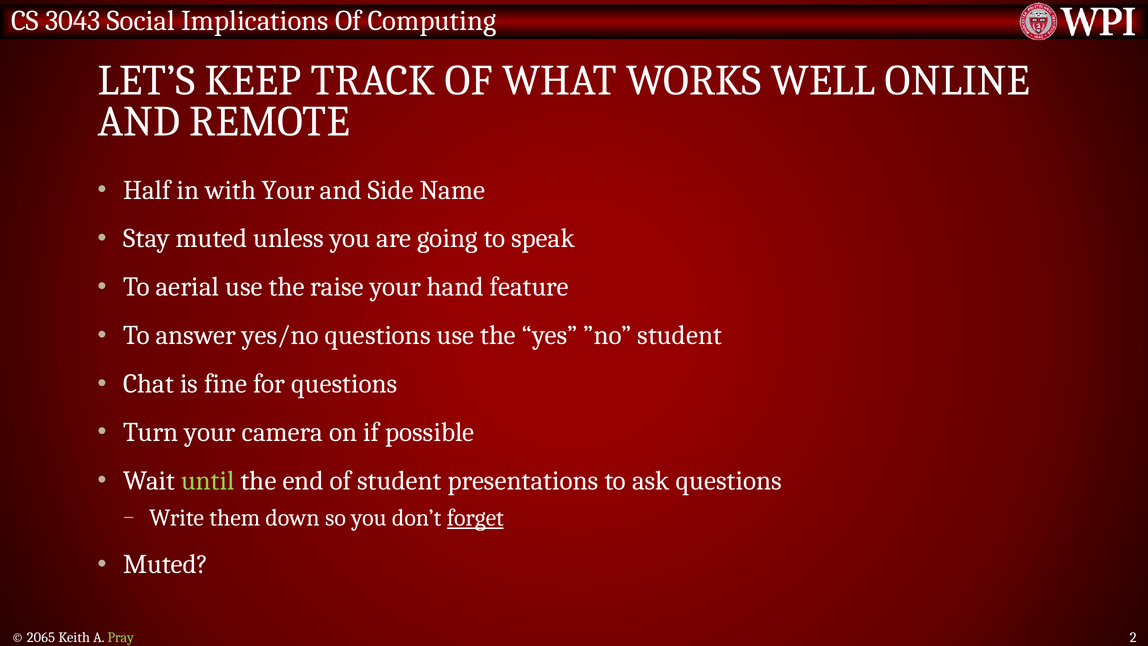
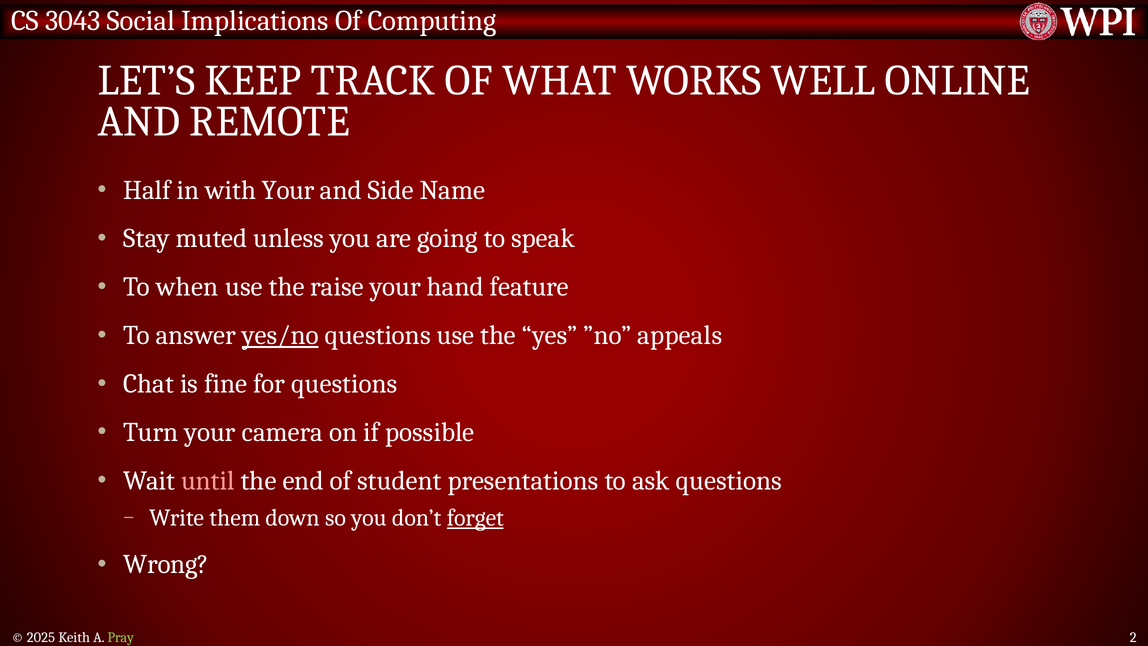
aerial: aerial -> when
yes/no underline: none -> present
”no student: student -> appeals
until colour: light green -> pink
Muted at (166, 564): Muted -> Wrong
2065: 2065 -> 2025
